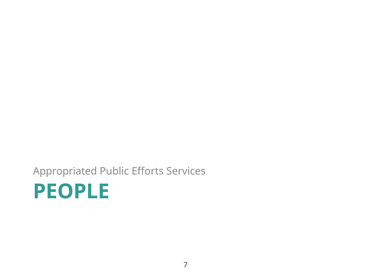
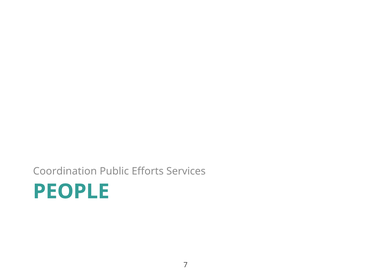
Appropriated: Appropriated -> Coordination
